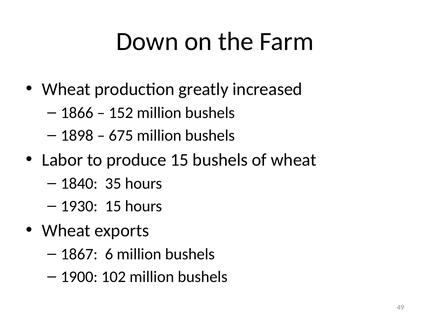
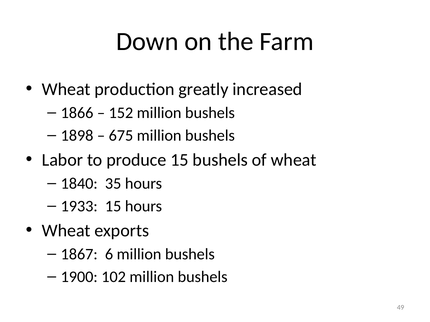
1930: 1930 -> 1933
